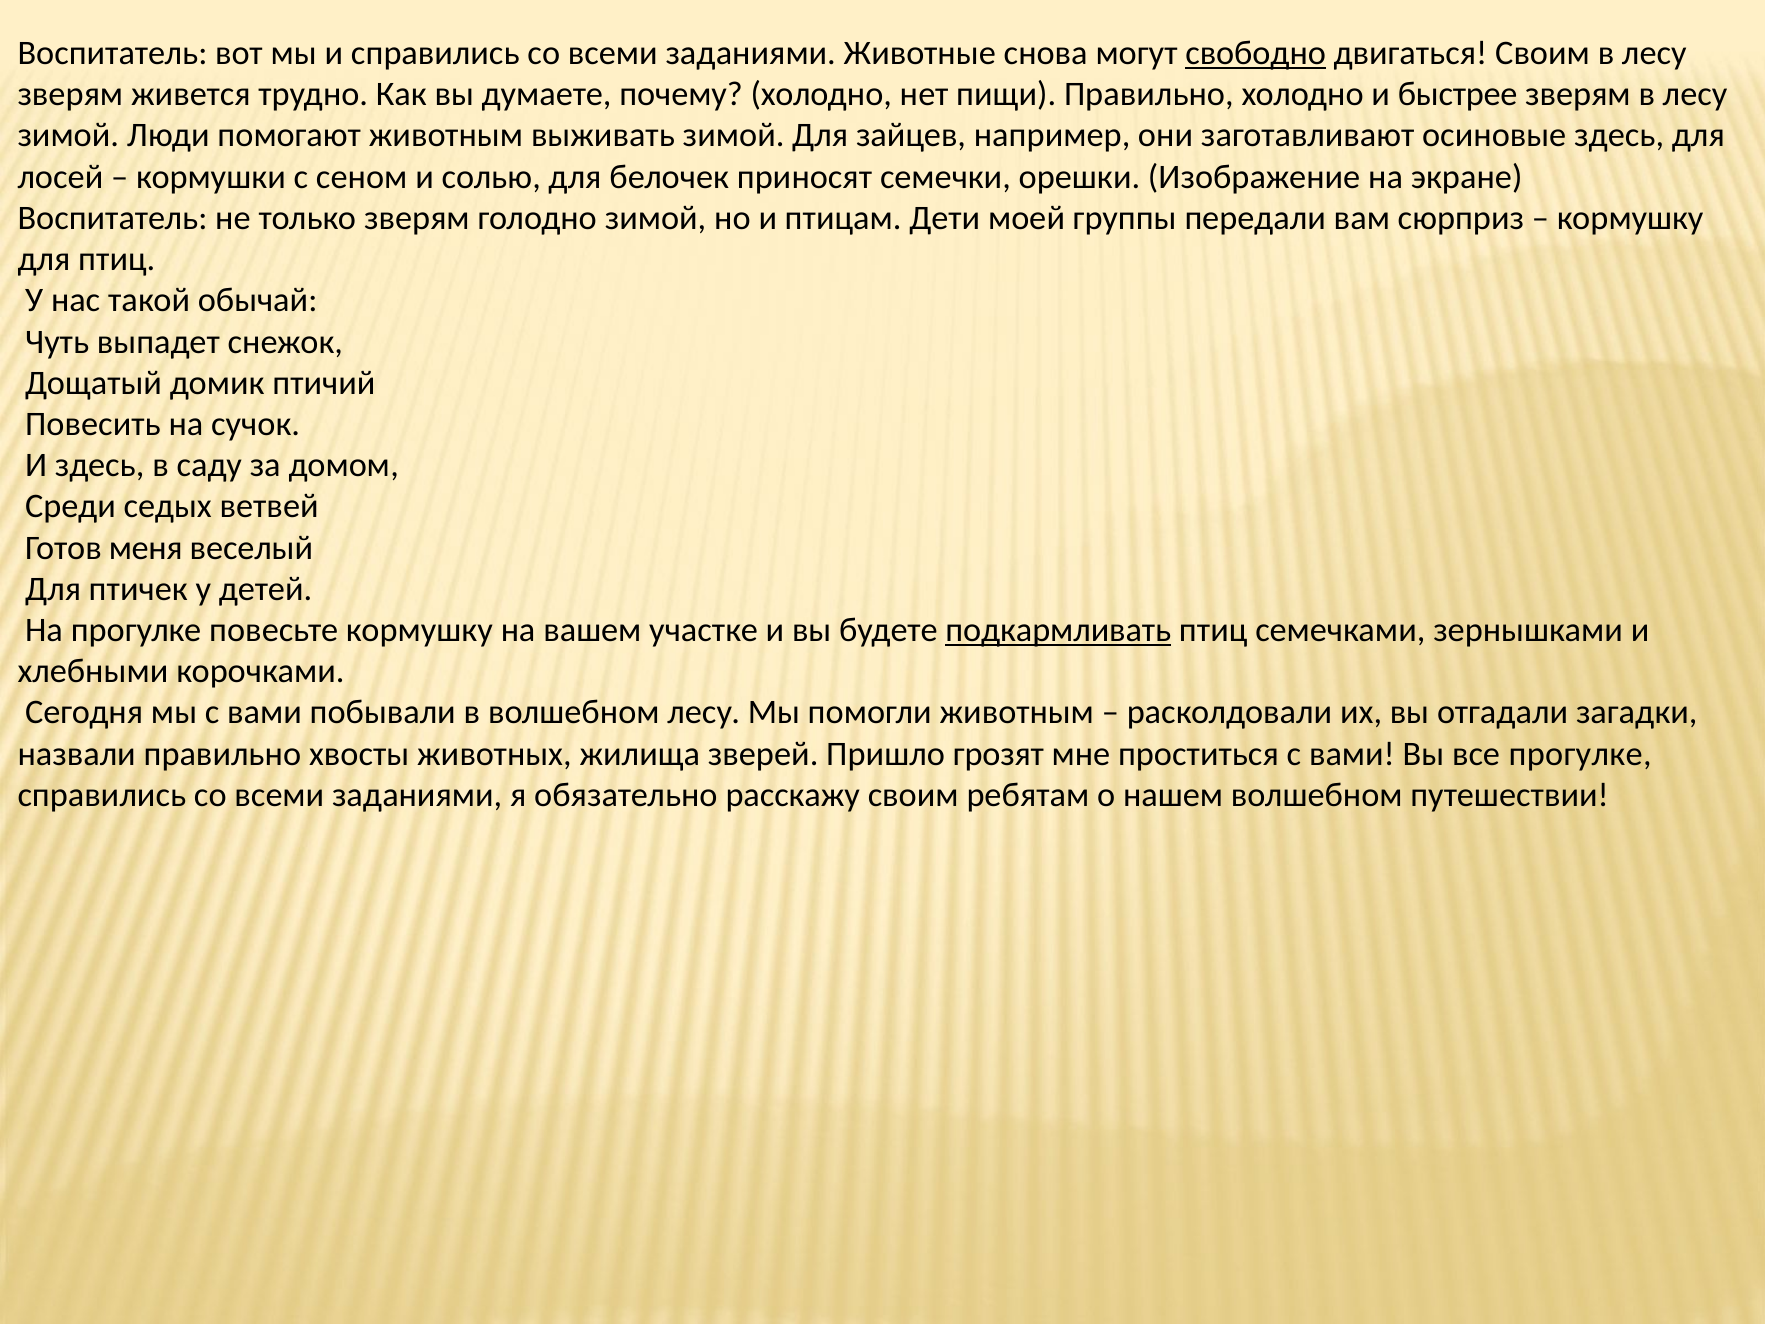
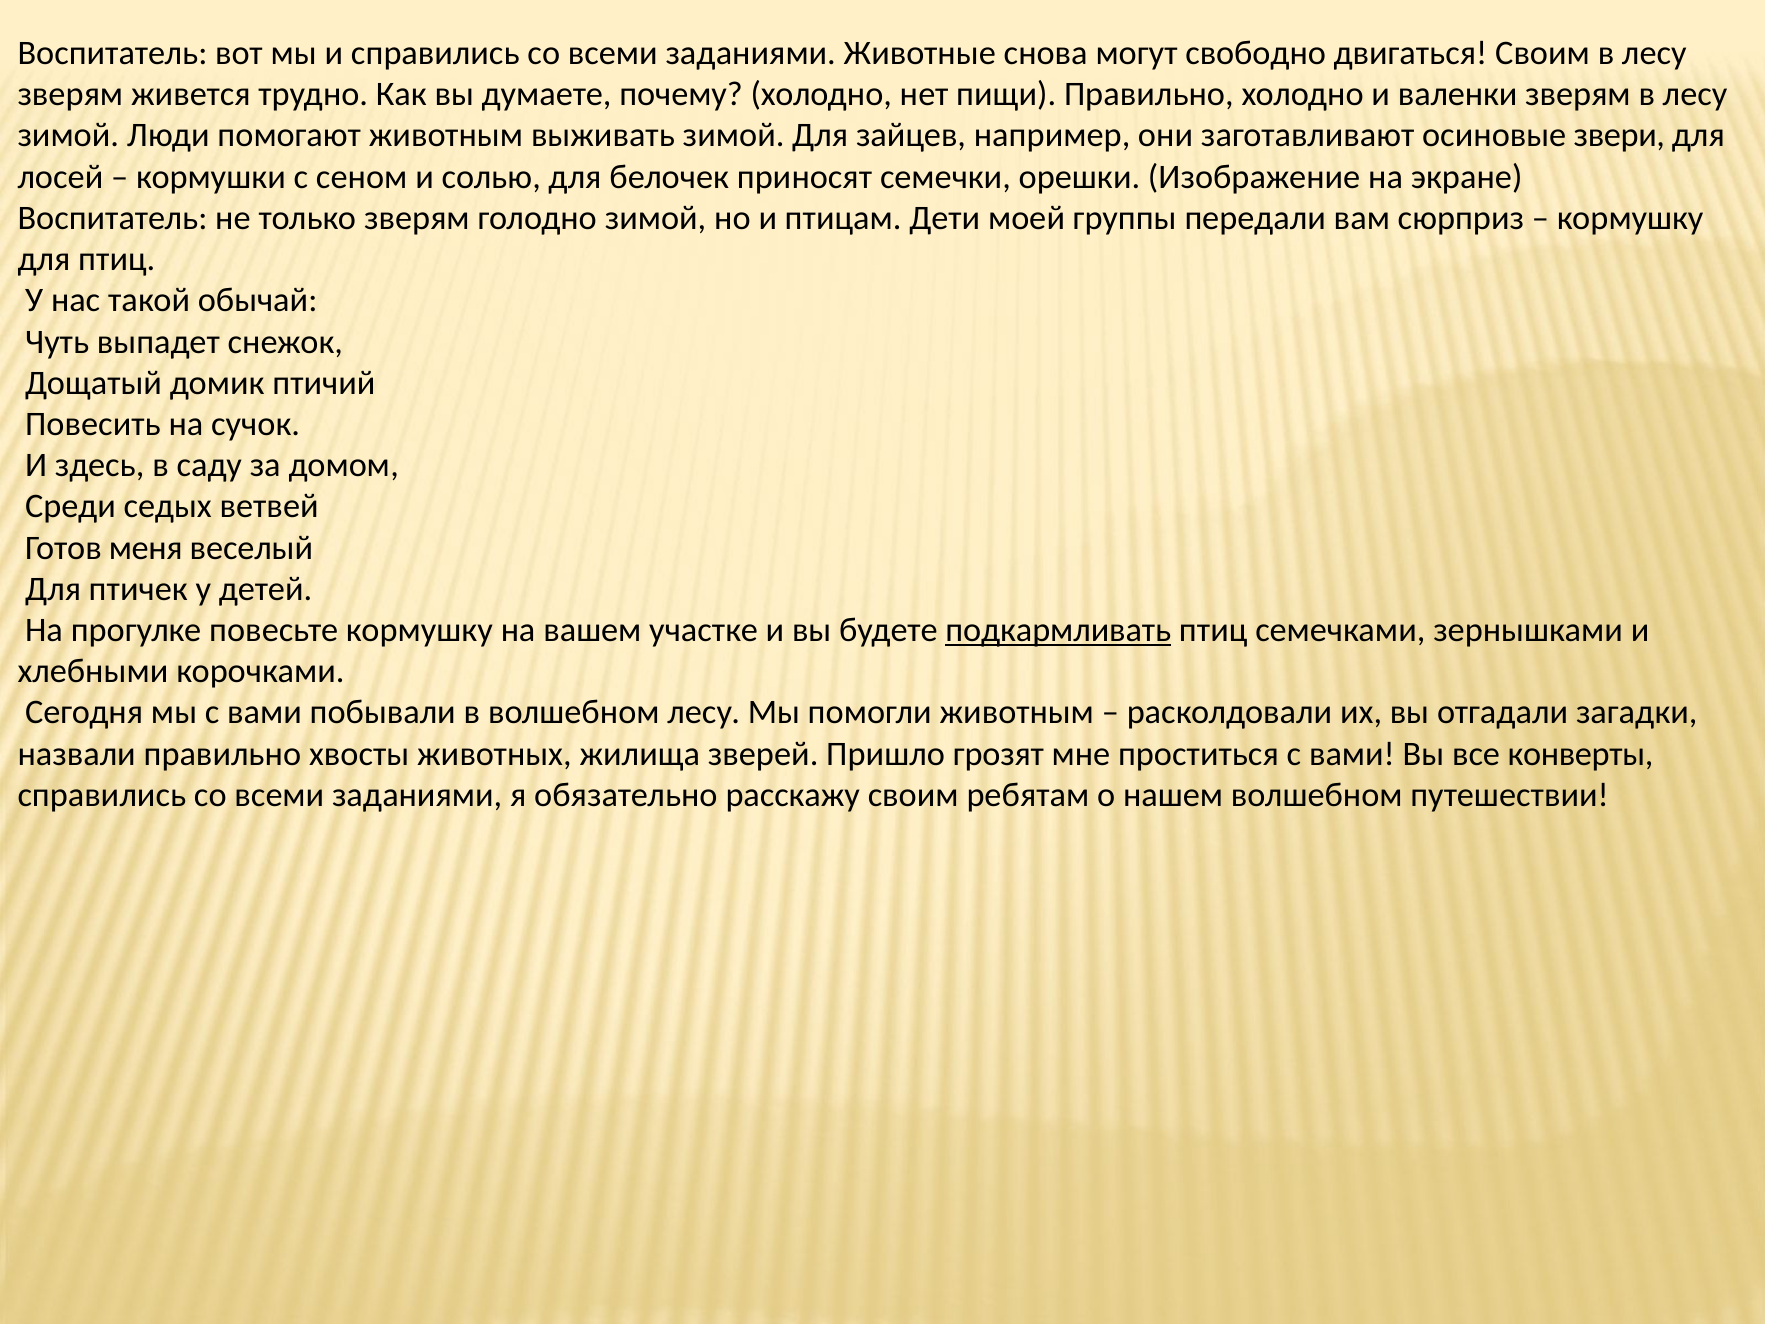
свободно underline: present -> none
быстрее: быстрее -> валенки
осиновые здесь: здесь -> звери
все прогулке: прогулке -> конверты
